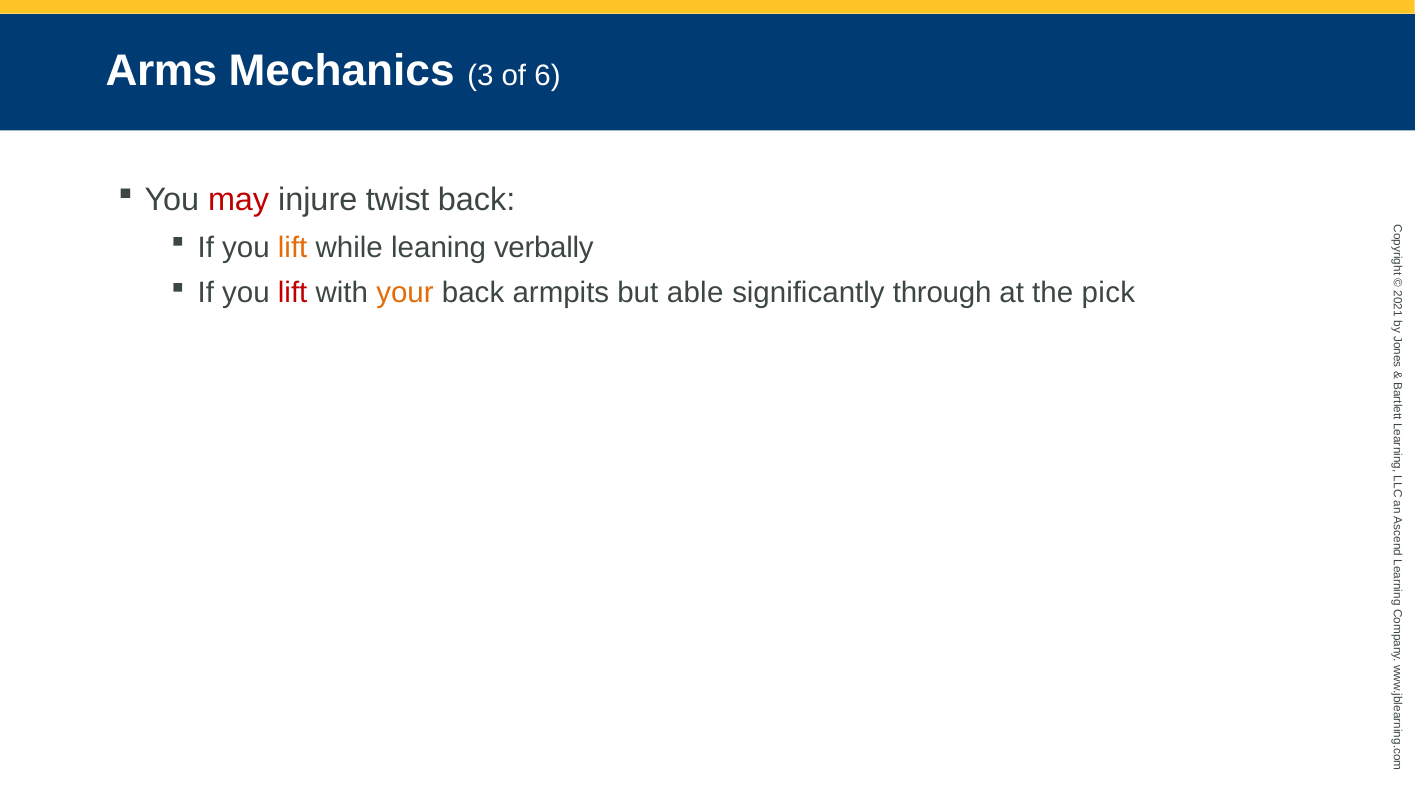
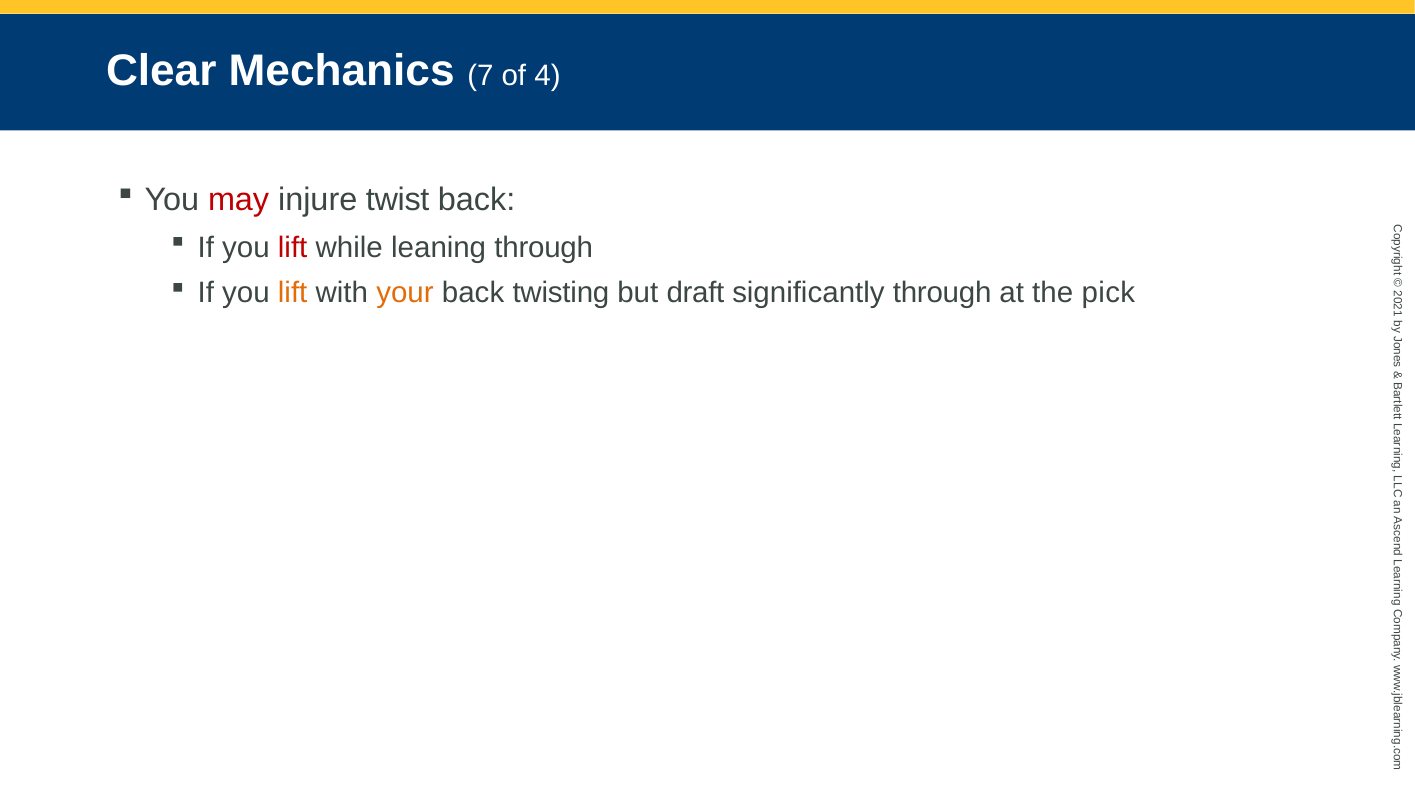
Arms: Arms -> Clear
3: 3 -> 7
6: 6 -> 4
lift at (293, 247) colour: orange -> red
leaning verbally: verbally -> through
lift at (293, 293) colour: red -> orange
armpits: armpits -> twisting
able: able -> draft
